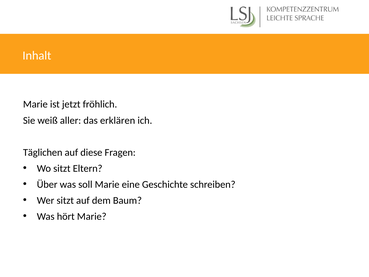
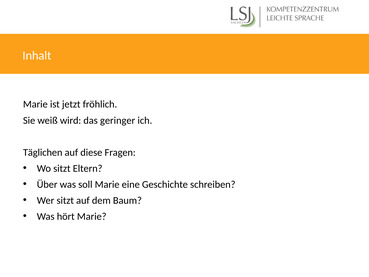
aller: aller -> wird
erklären: erklären -> geringer
